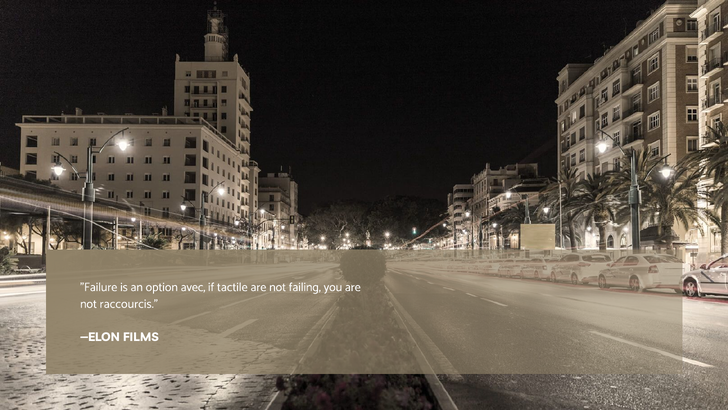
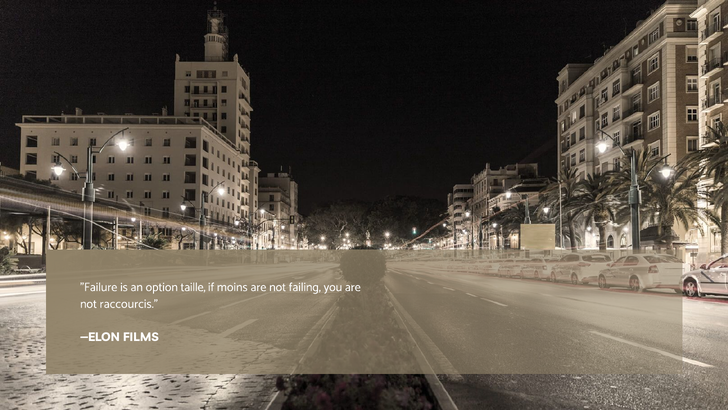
avec: avec -> taille
tactile: tactile -> moins
